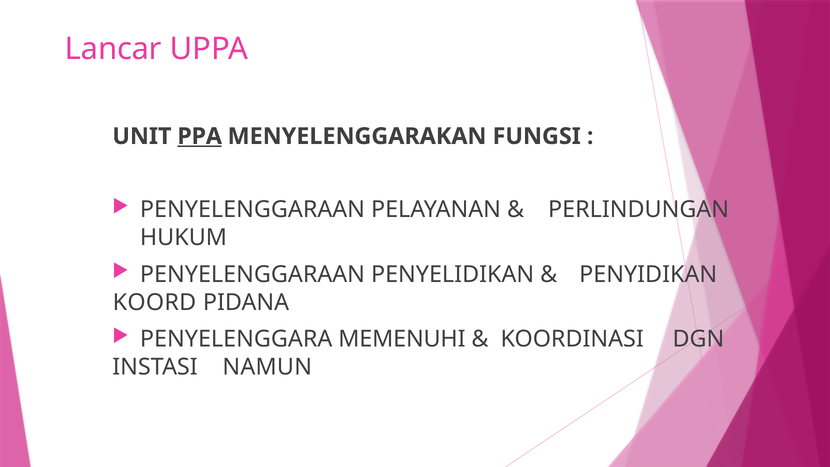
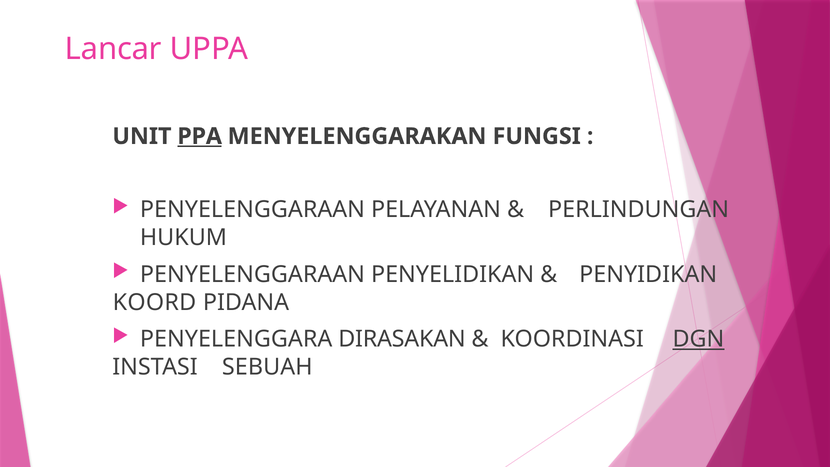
MEMENUHI: MEMENUHI -> DIRASAKAN
DGN underline: none -> present
NAMUN: NAMUN -> SEBUAH
